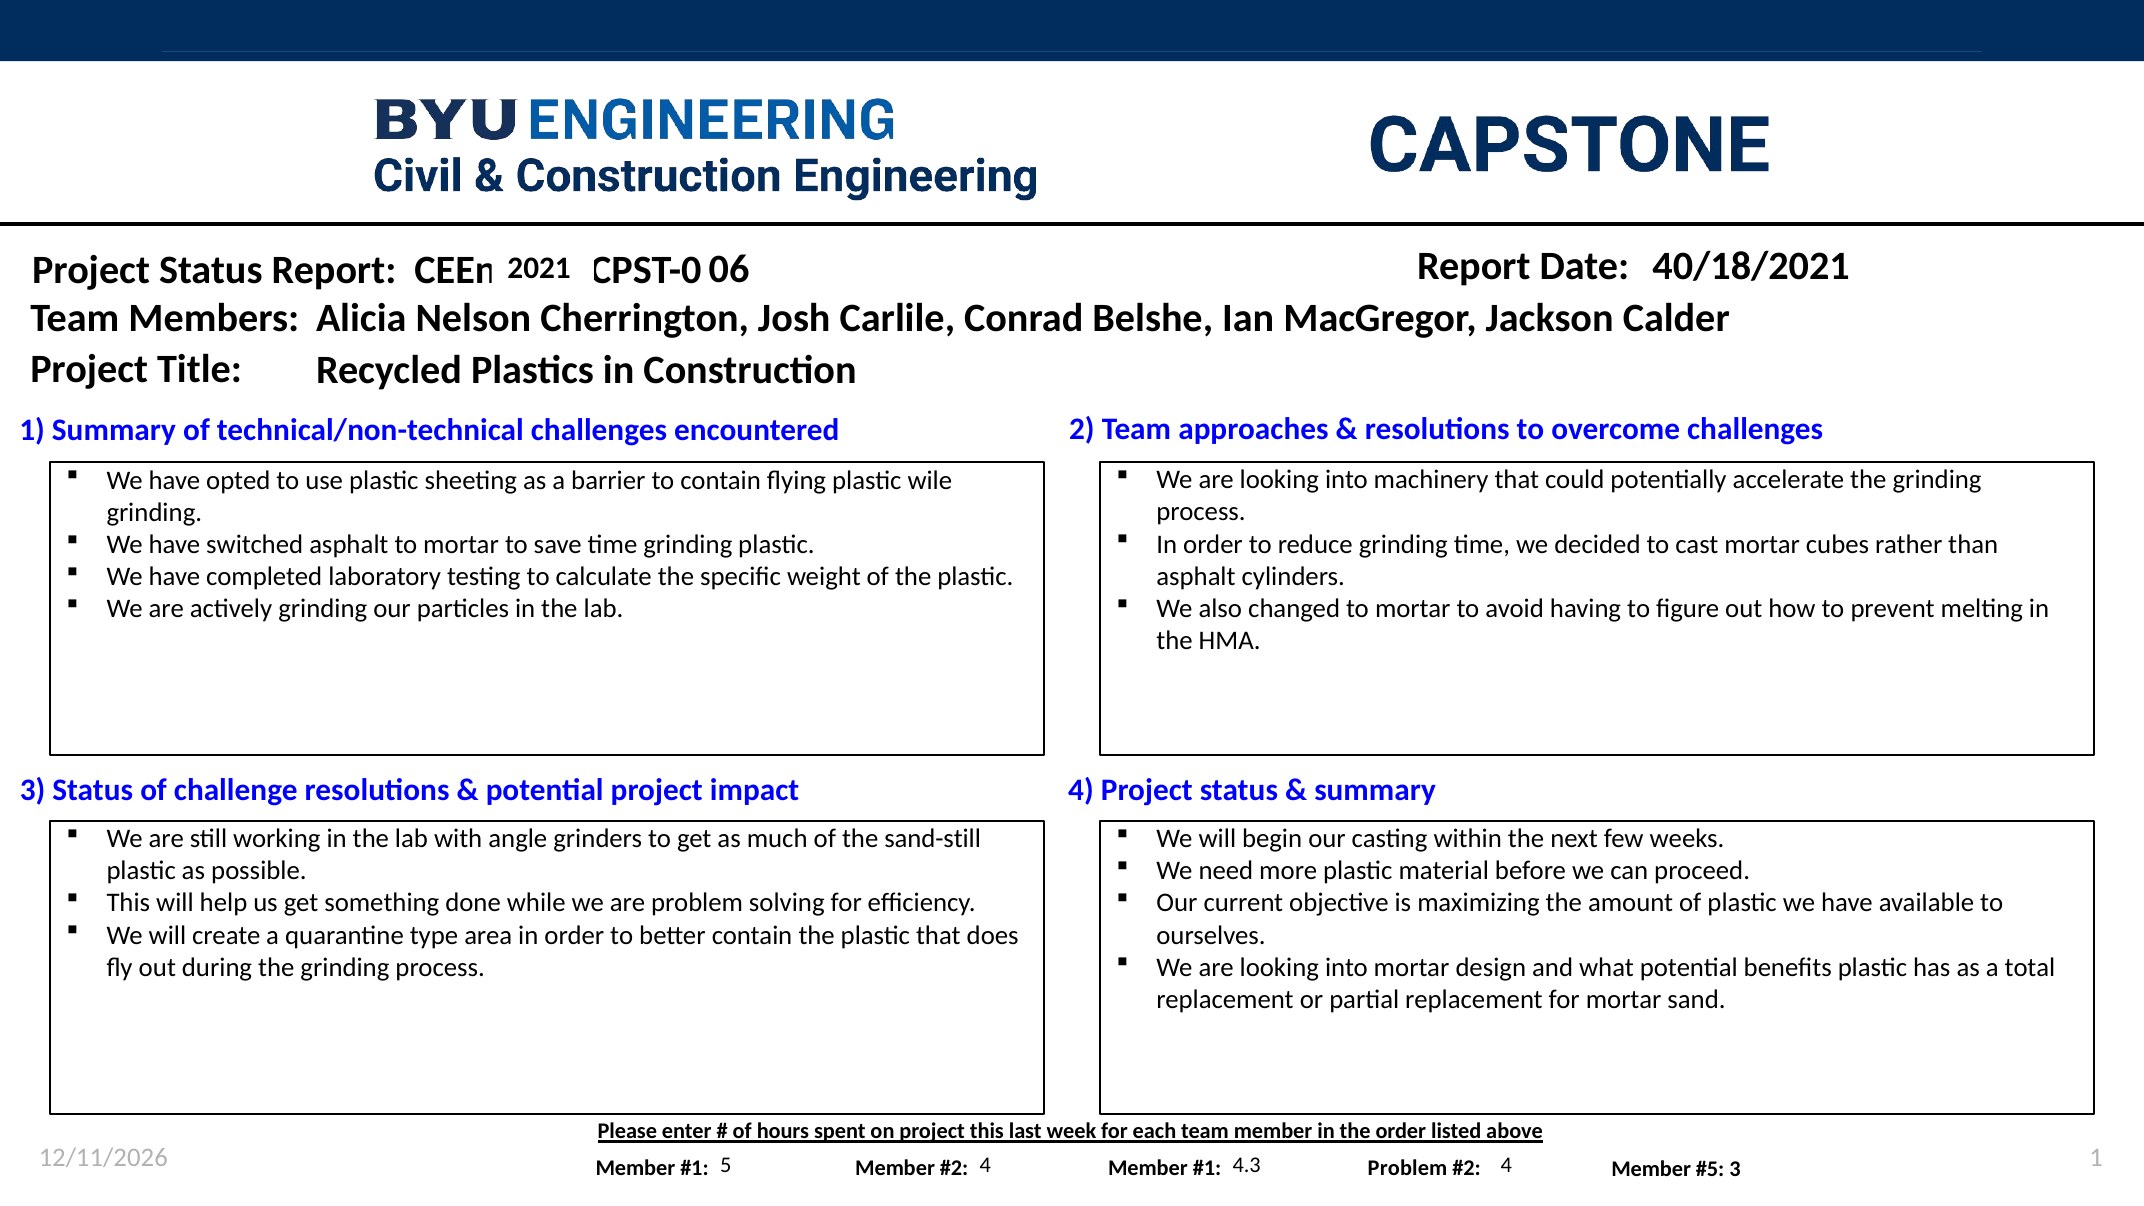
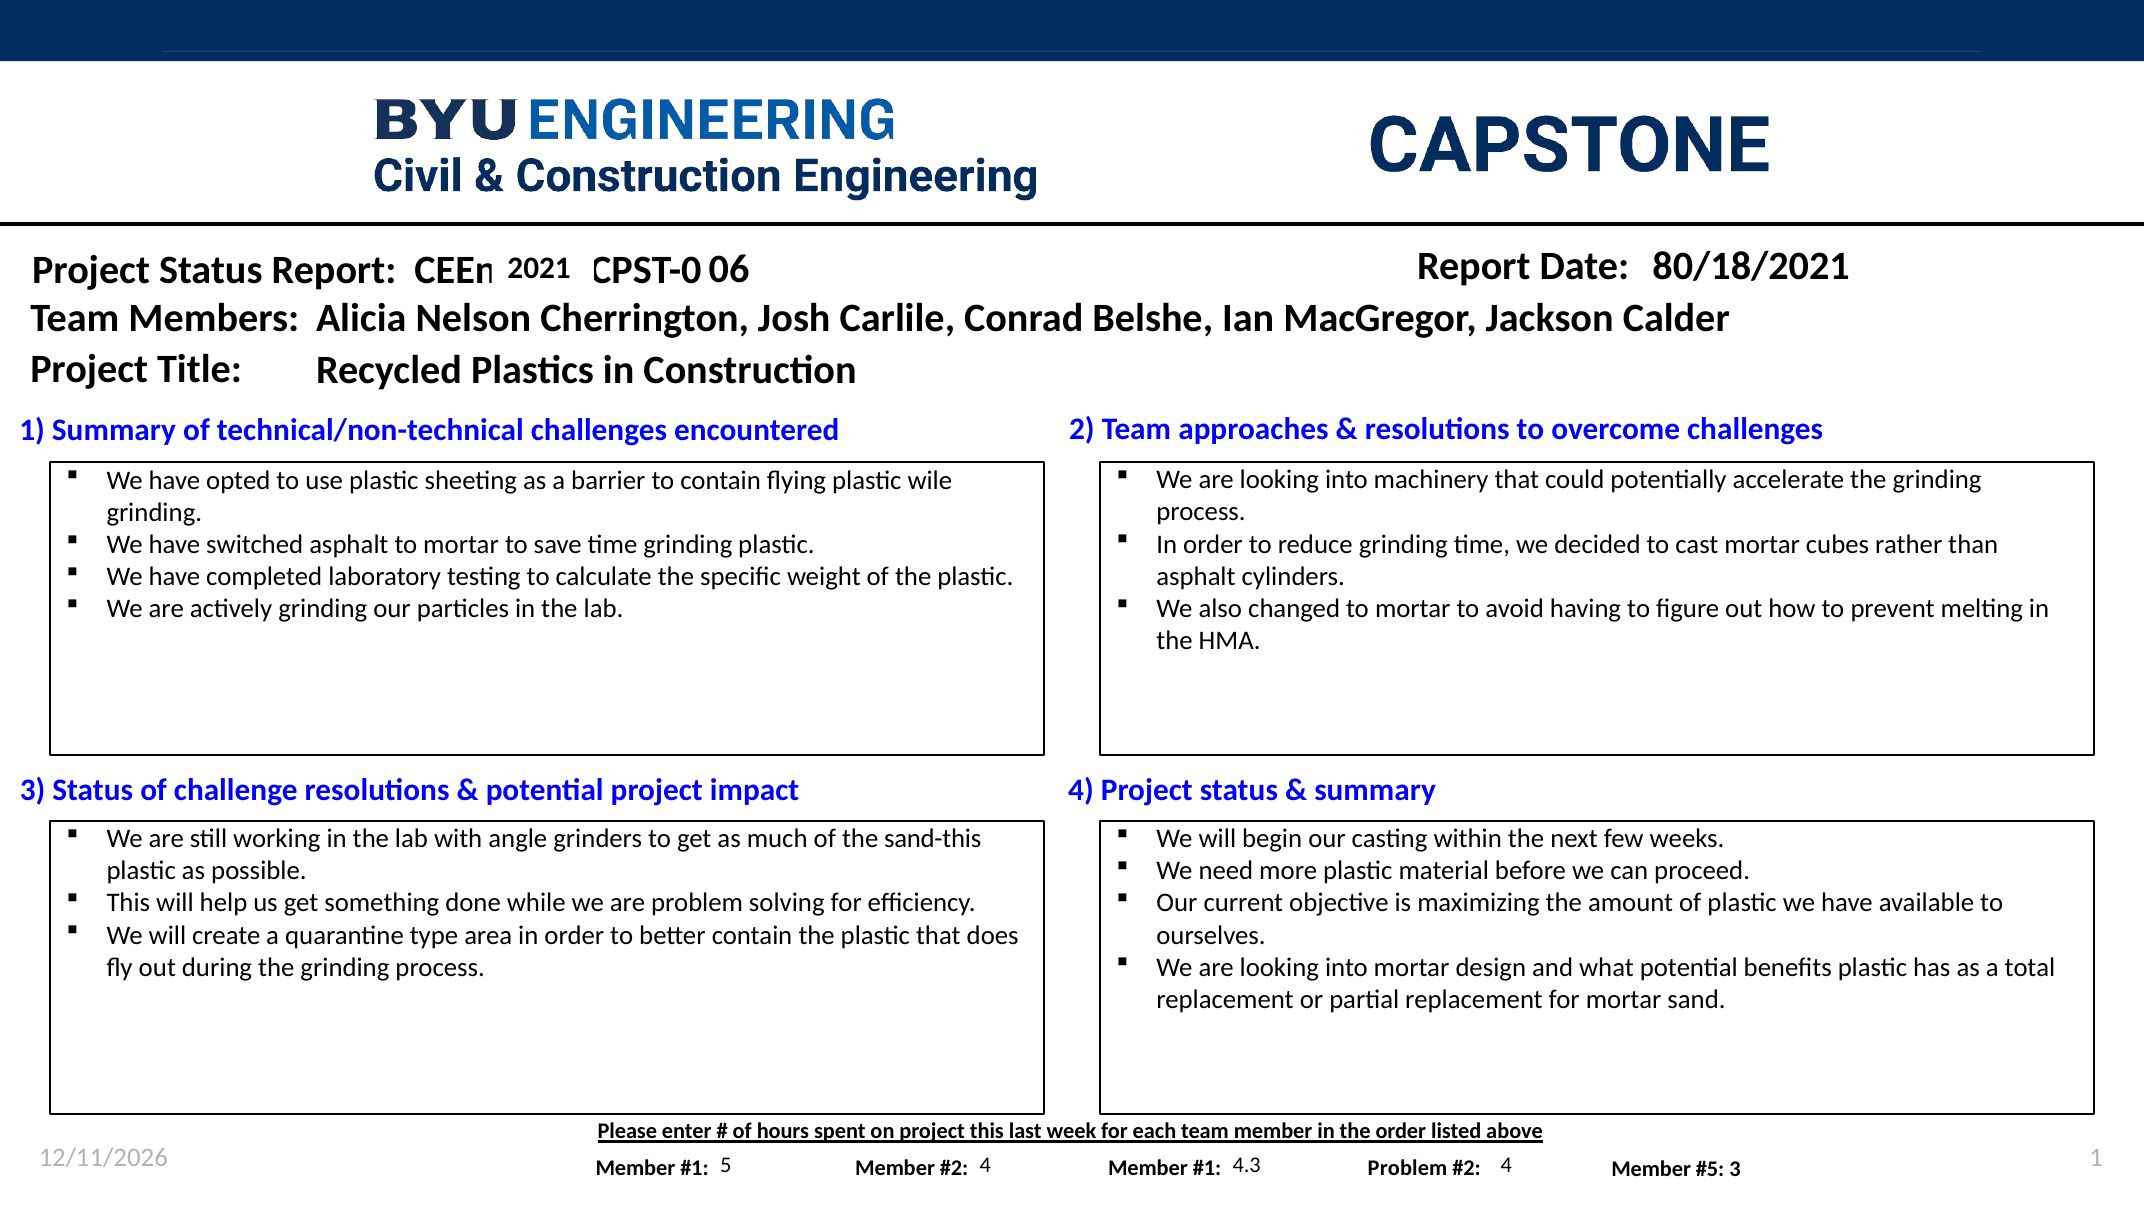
40/18/2021: 40/18/2021 -> 80/18/2021
sand-still: sand-still -> sand-this
